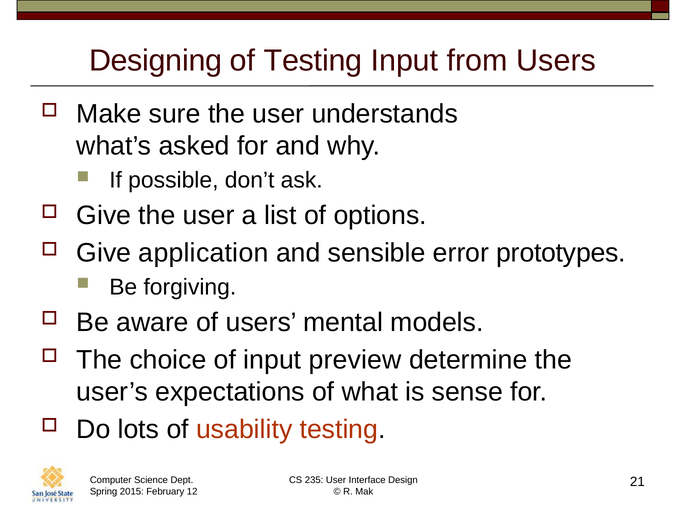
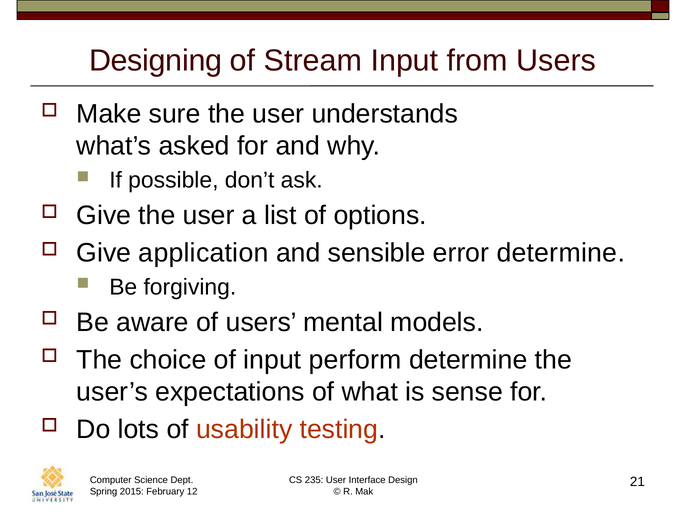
of Testing: Testing -> Stream
error prototypes: prototypes -> determine
preview: preview -> perform
